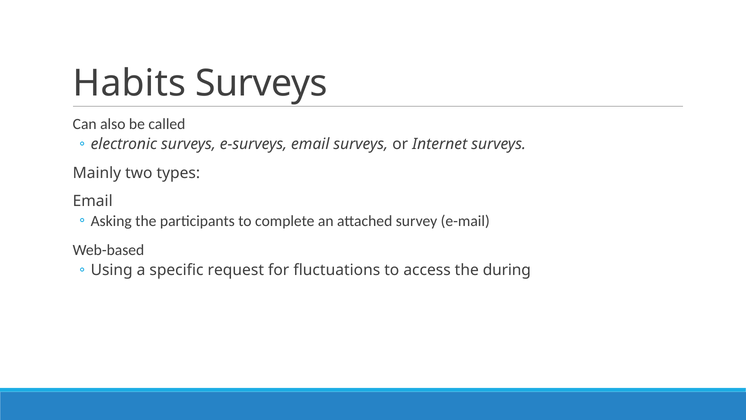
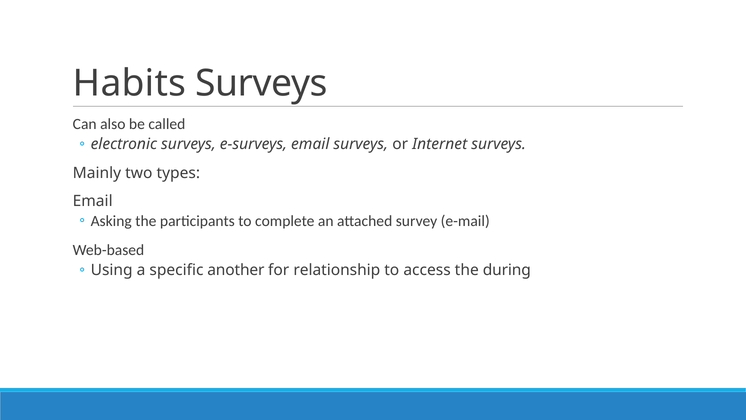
request: request -> another
fluctuations: fluctuations -> relationship
